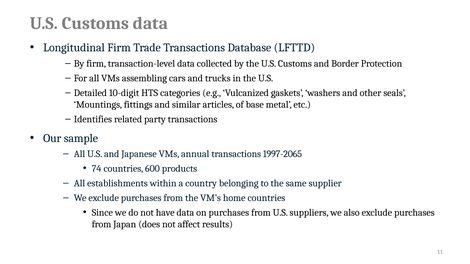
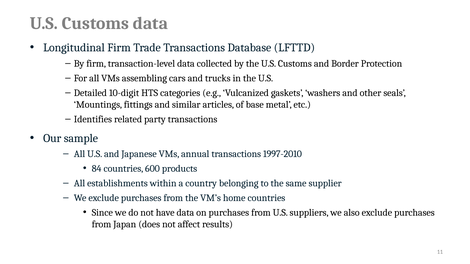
1997-2065: 1997-2065 -> 1997-2010
74: 74 -> 84
